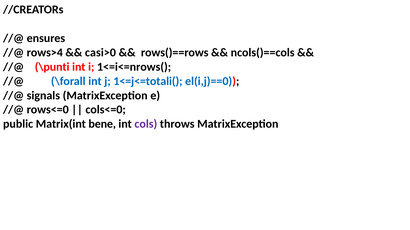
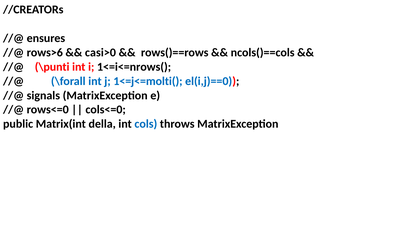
rows>4: rows>4 -> rows>6
1<=j<=totali(: 1<=j<=totali( -> 1<=j<=molti(
bene: bene -> della
cols colour: purple -> blue
